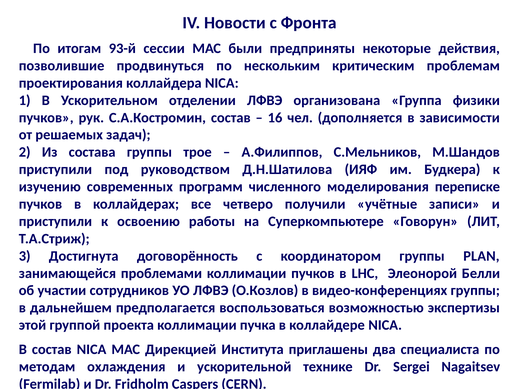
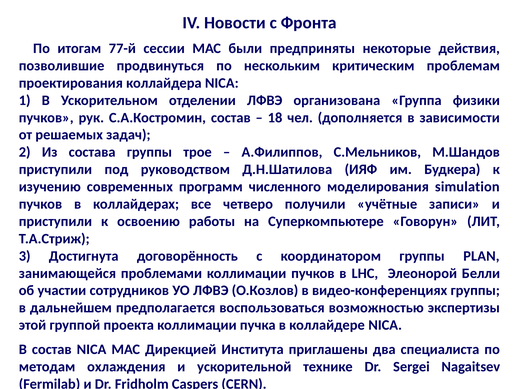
93-й: 93-й -> 77-й
16: 16 -> 18
переписке: переписке -> simulation
